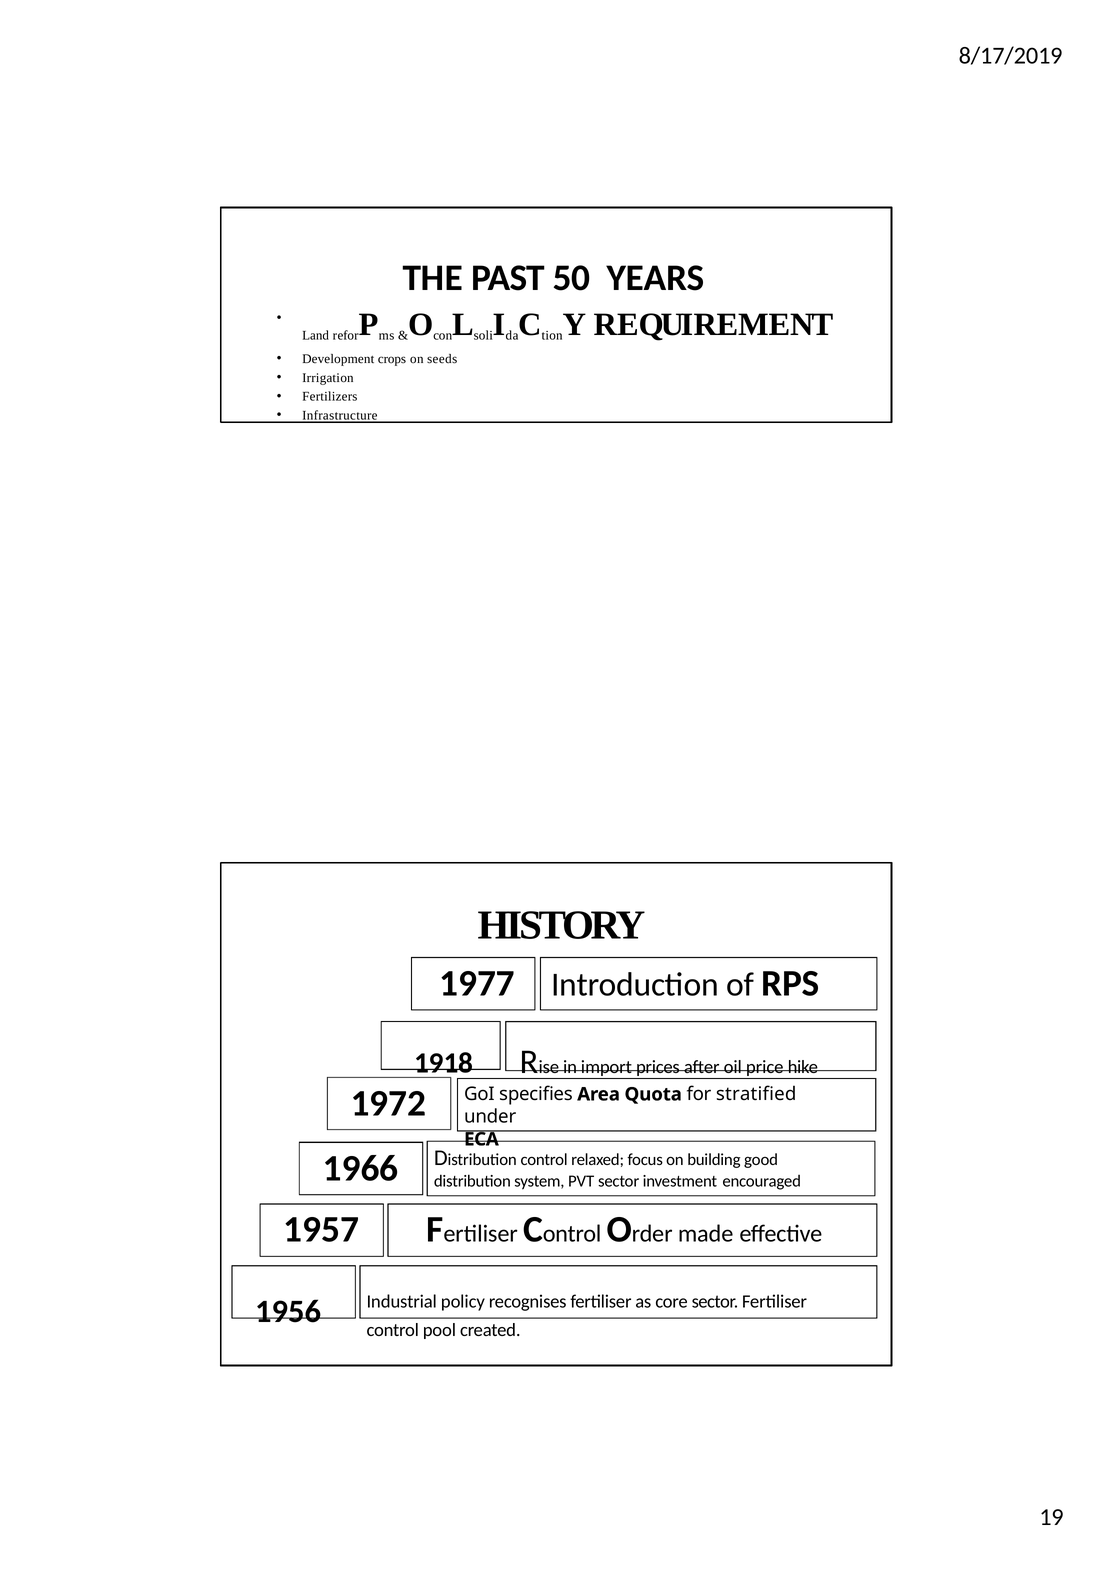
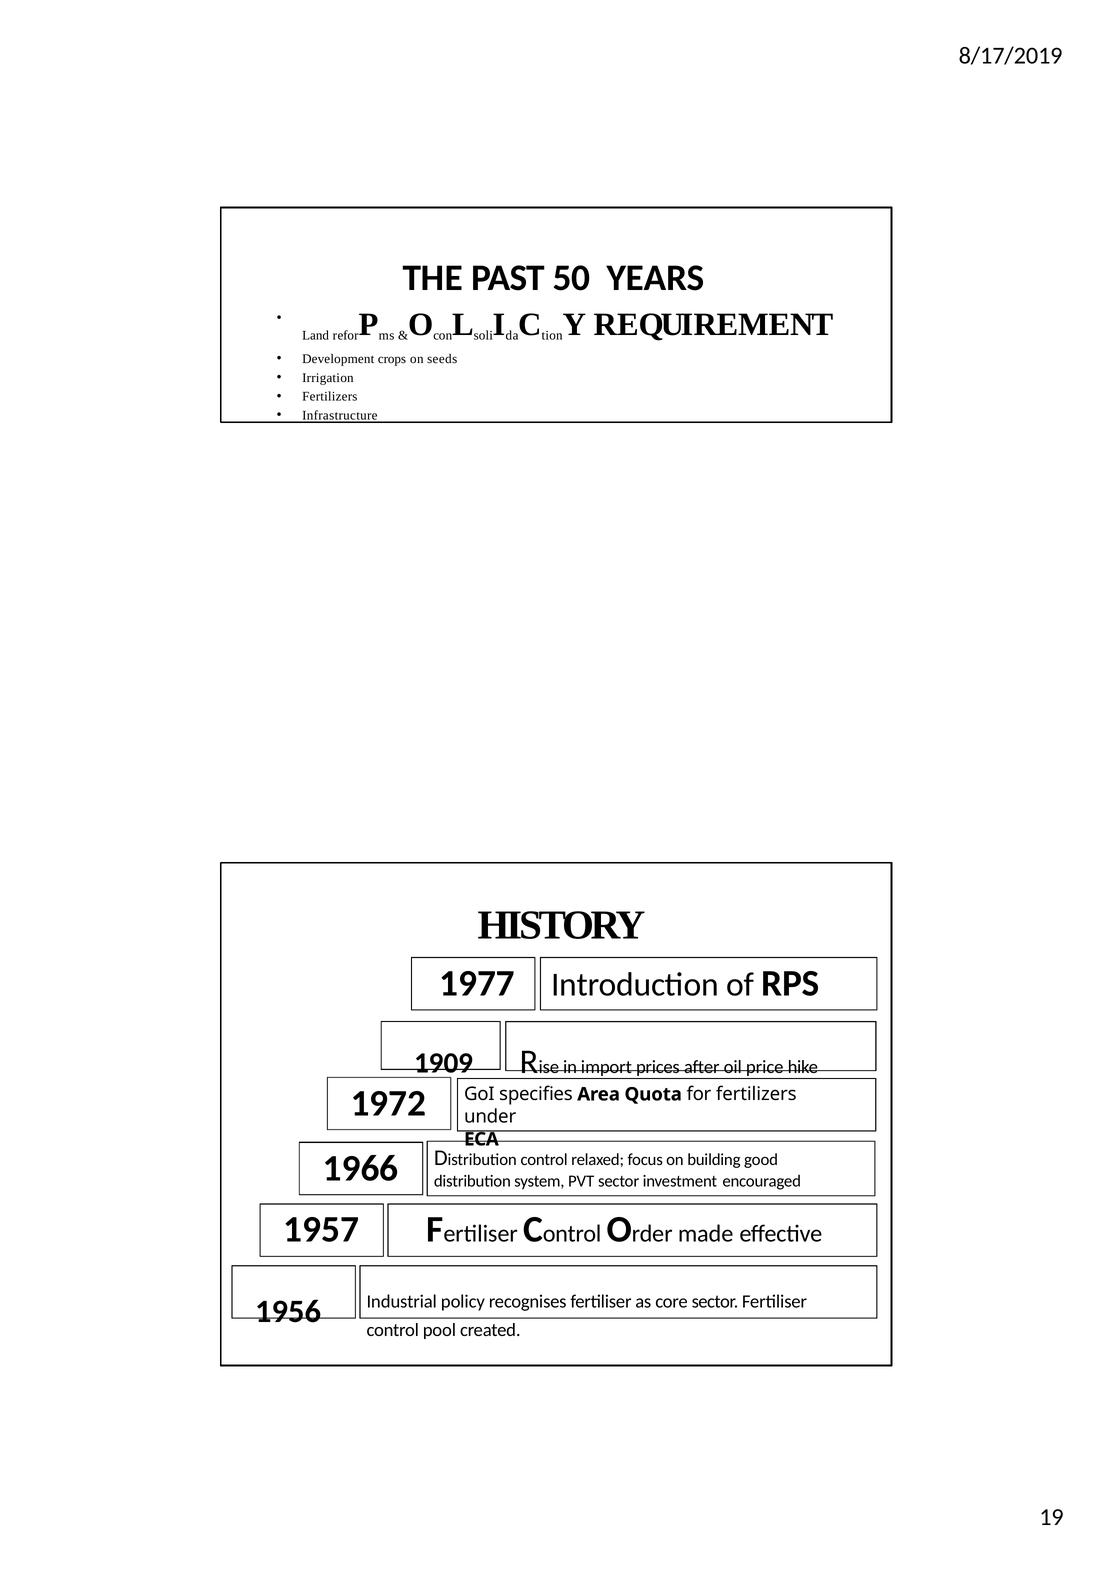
1918: 1918 -> 1909
for stratified: stratified -> fertilizers
